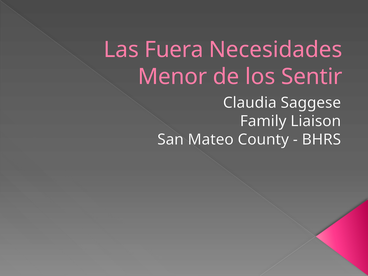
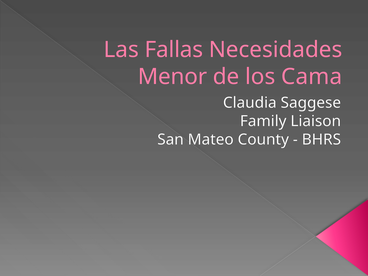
Fuera: Fuera -> Fallas
Sentir: Sentir -> Cama
